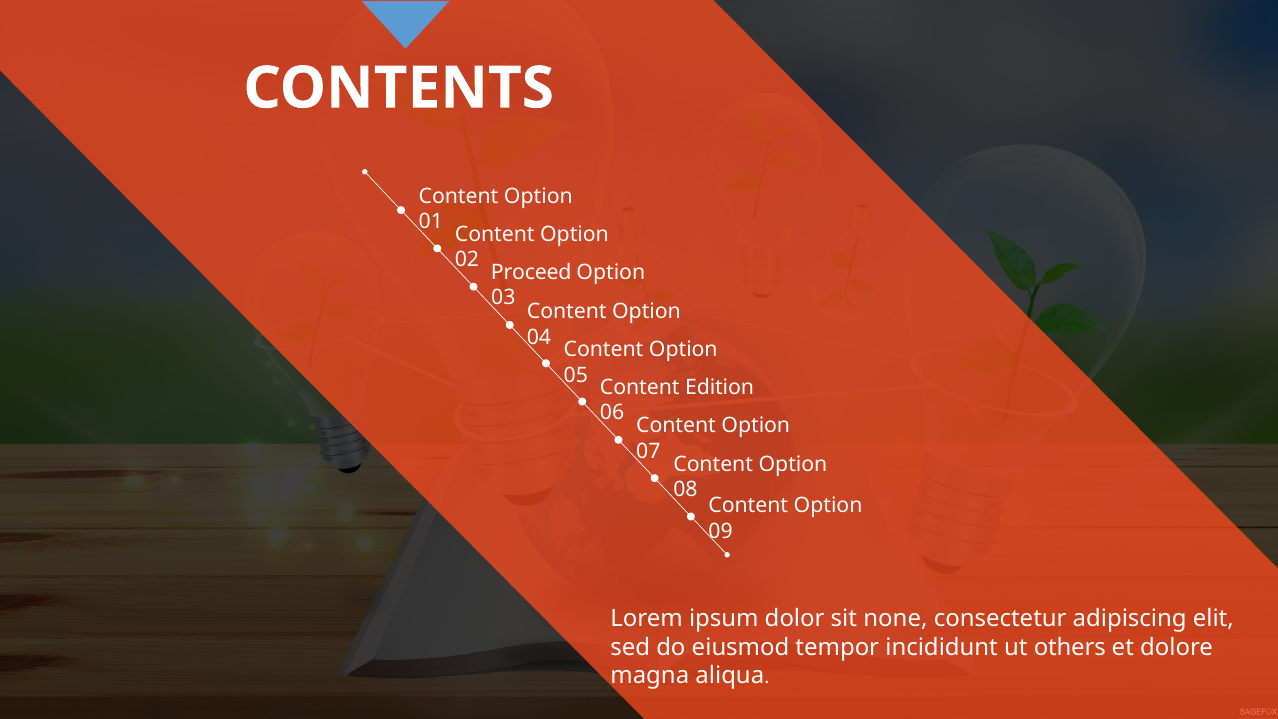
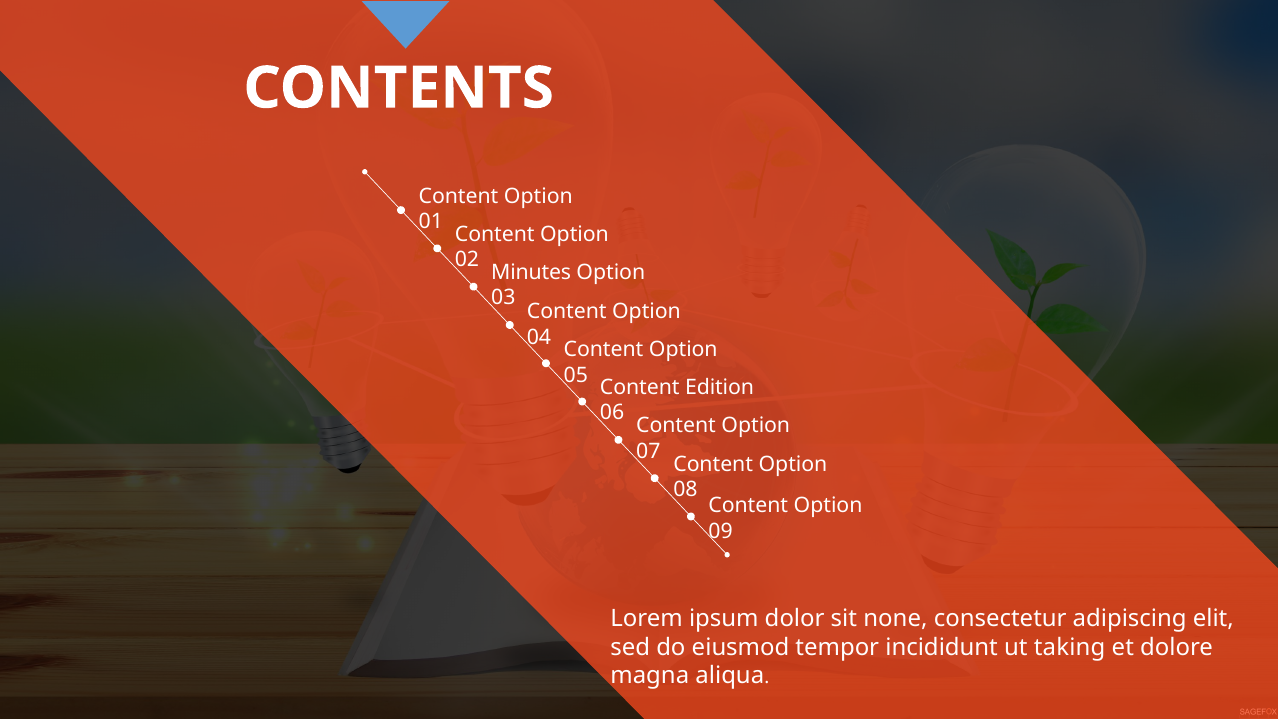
Proceed: Proceed -> Minutes
others: others -> taking
